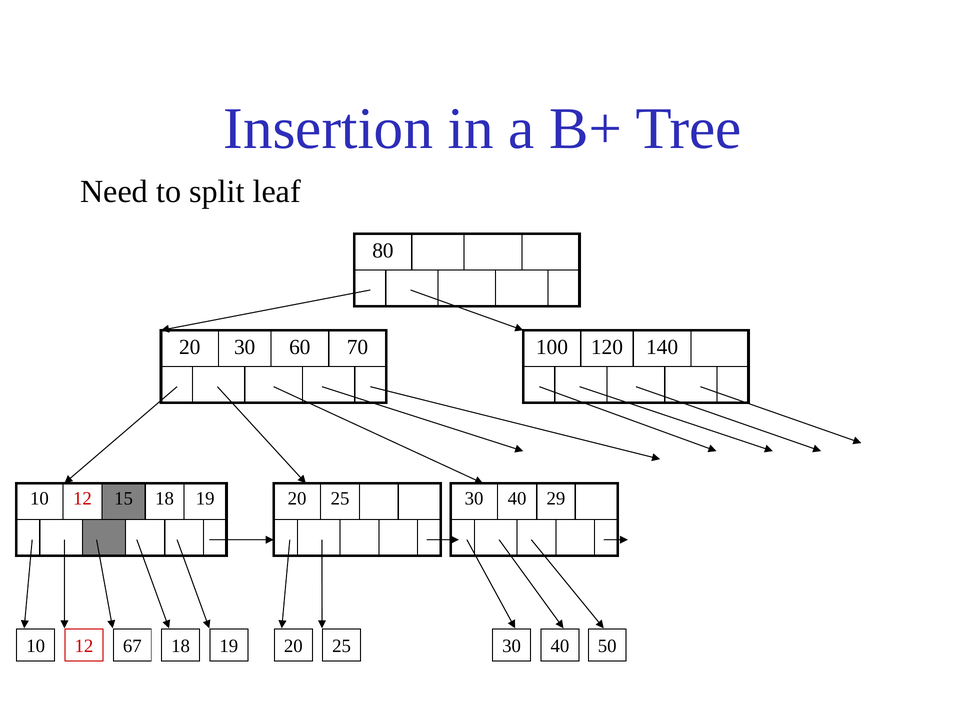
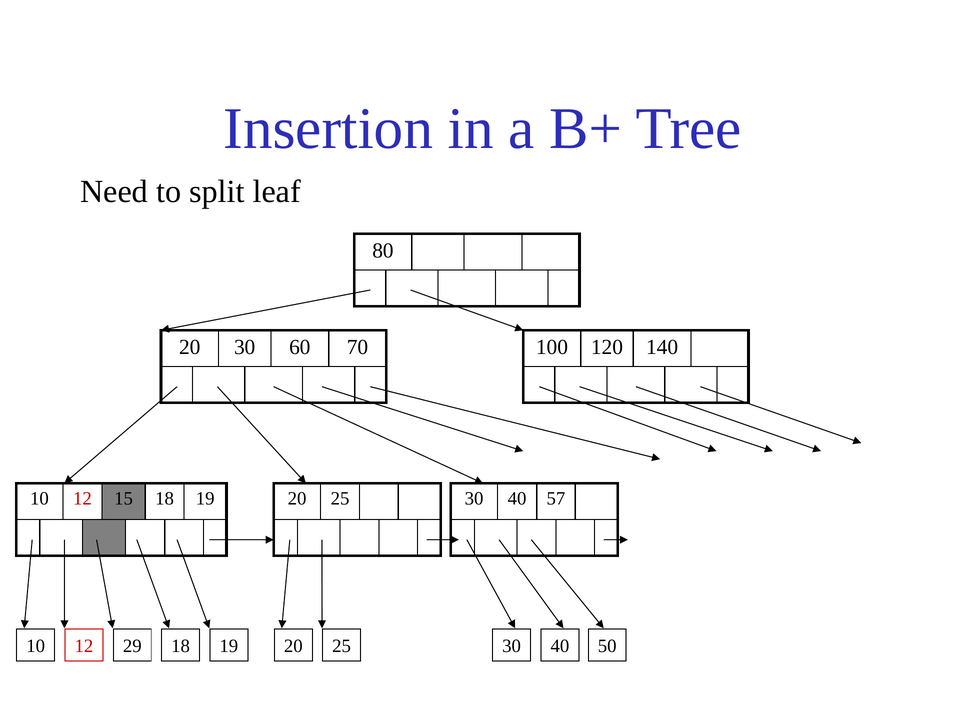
29: 29 -> 57
67: 67 -> 29
